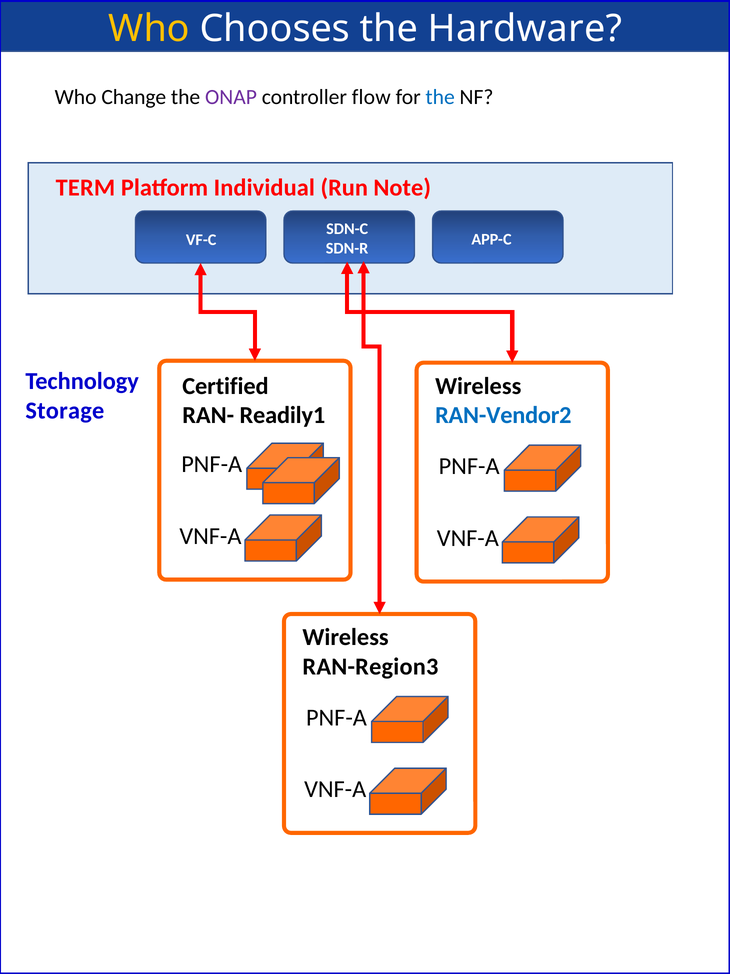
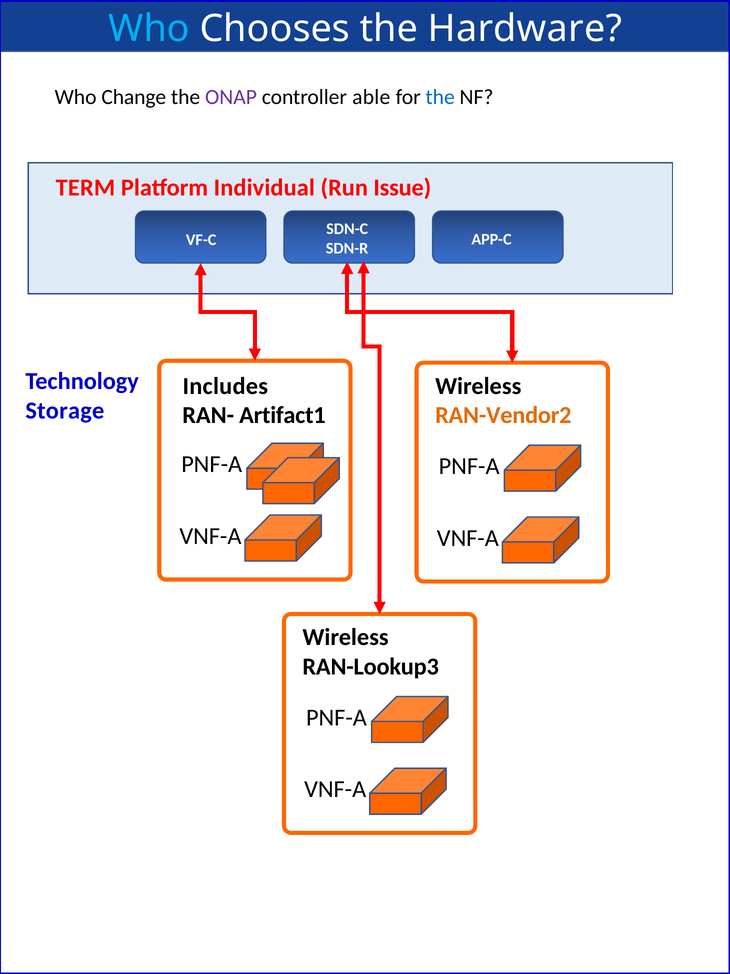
Who at (149, 29) colour: yellow -> light blue
flow: flow -> able
Note: Note -> Issue
Certified: Certified -> Includes
RAN-Vendor2 colour: blue -> orange
Readily1: Readily1 -> Artifact1
RAN-Region3: RAN-Region3 -> RAN-Lookup3
